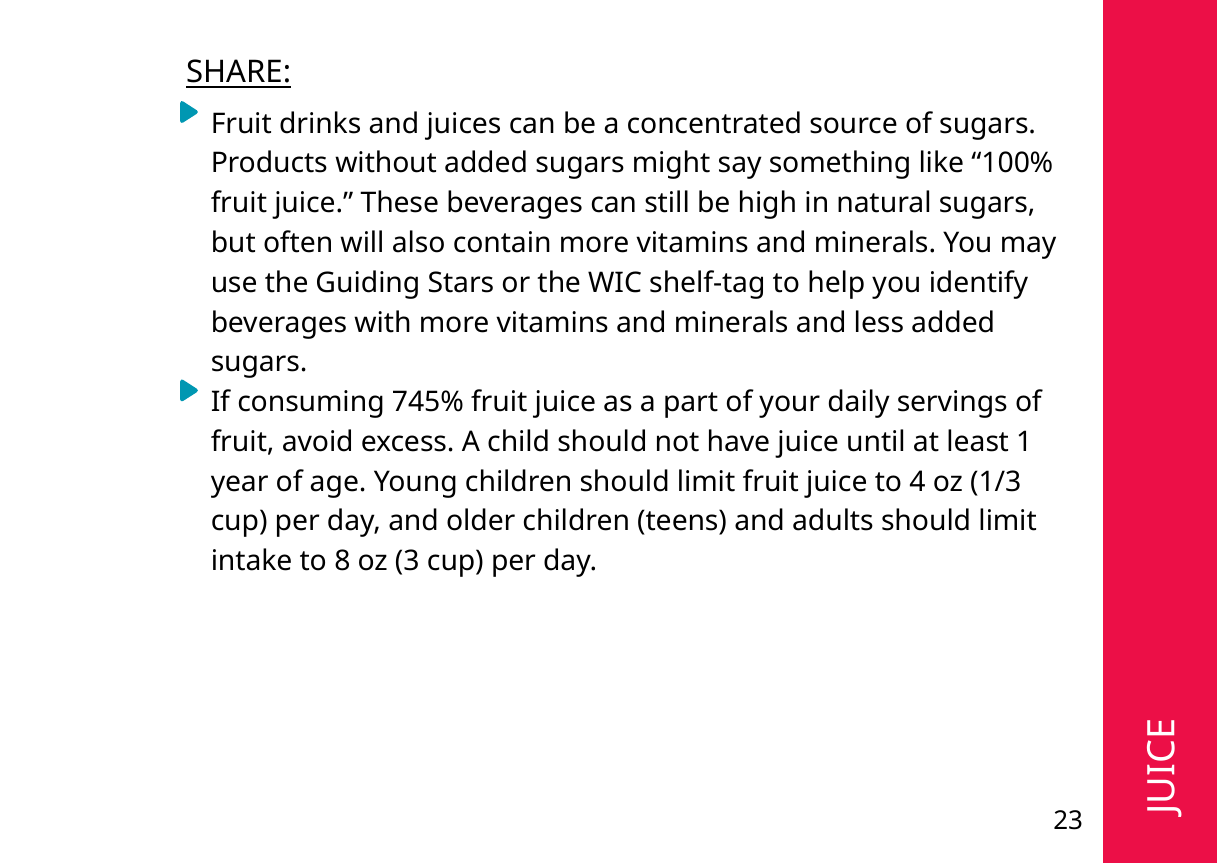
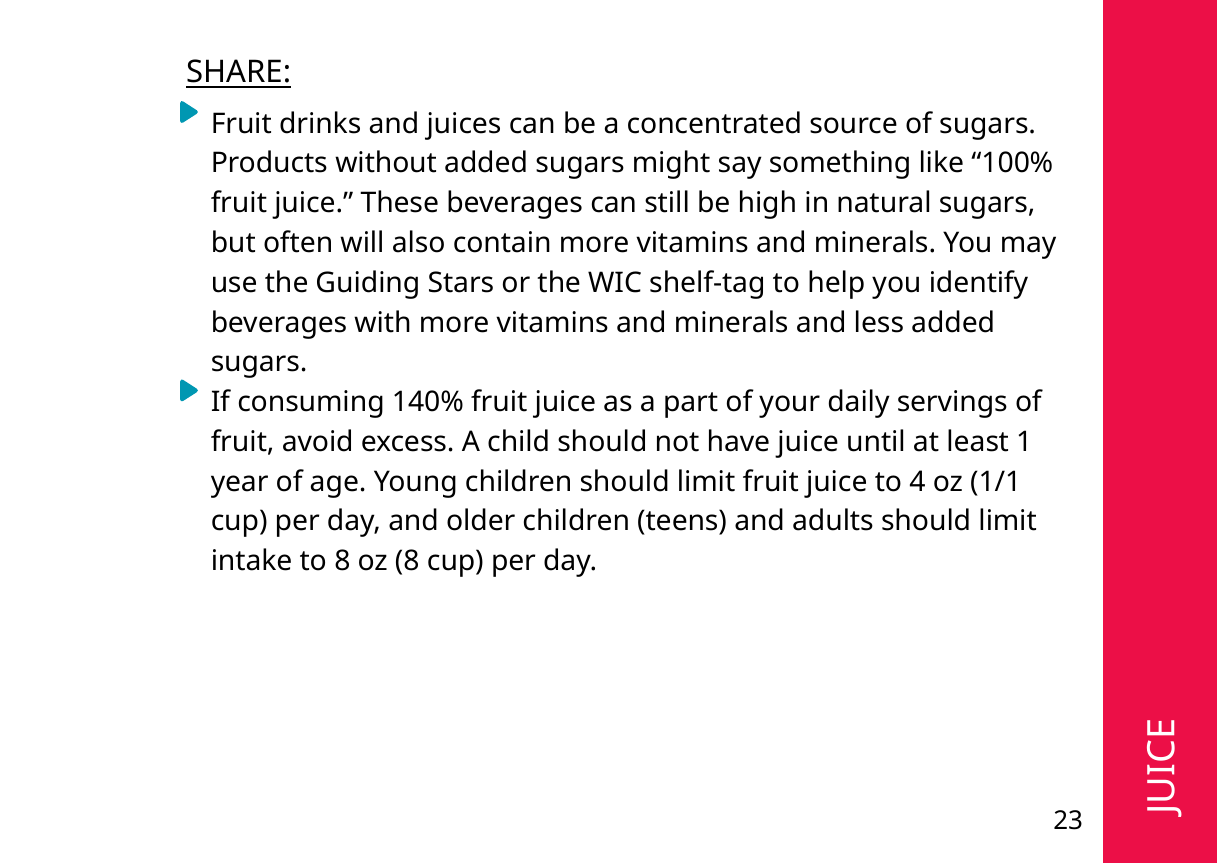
745%: 745% -> 140%
1/3: 1/3 -> 1/1
oz 3: 3 -> 8
